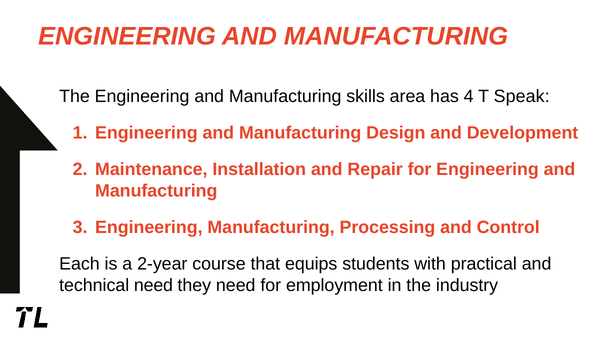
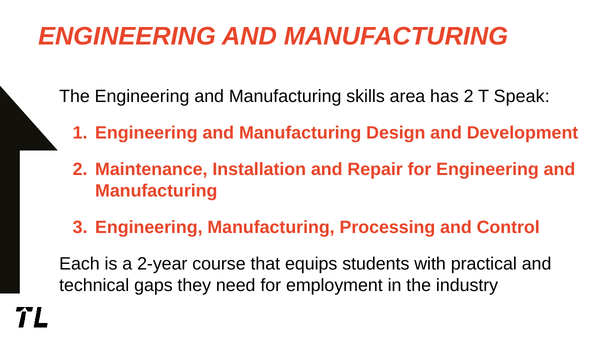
has 4: 4 -> 2
technical need: need -> gaps
